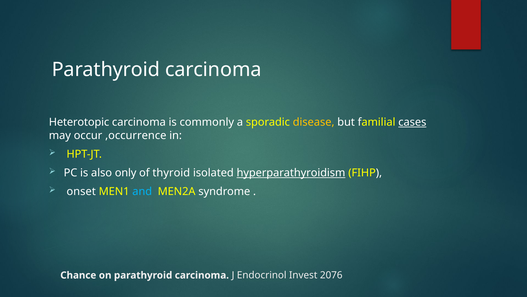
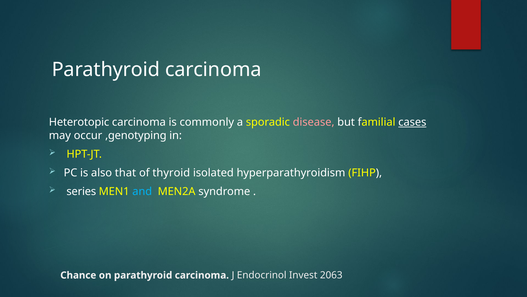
disease colour: yellow -> pink
,occurrence: ,occurrence -> ,genotyping
only: only -> that
hyperparathyroidism underline: present -> none
onset: onset -> series
2076: 2076 -> 2063
